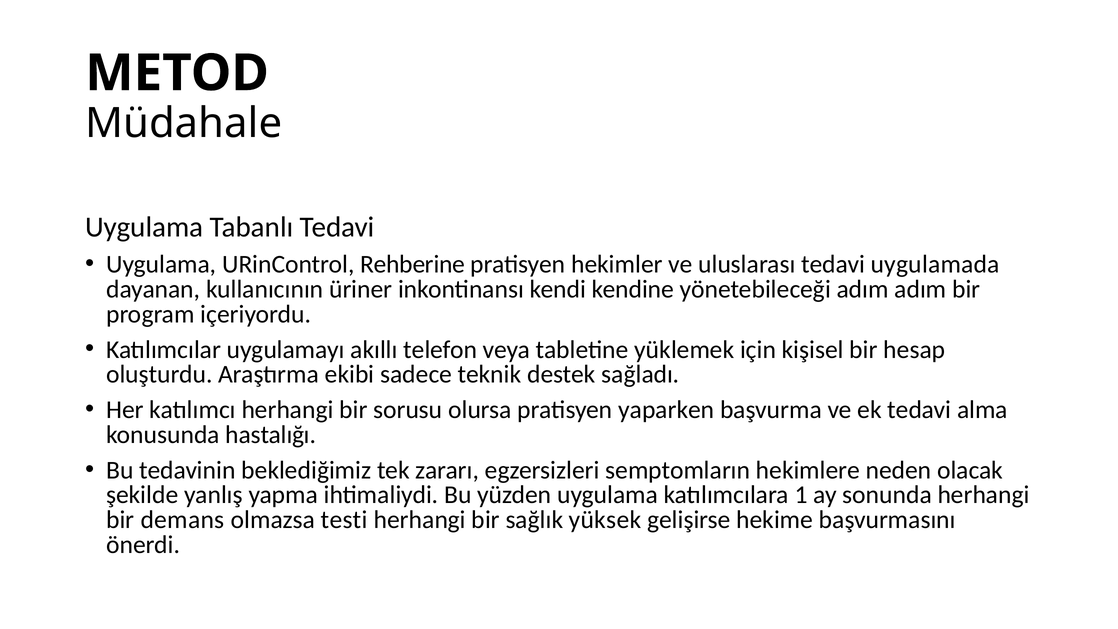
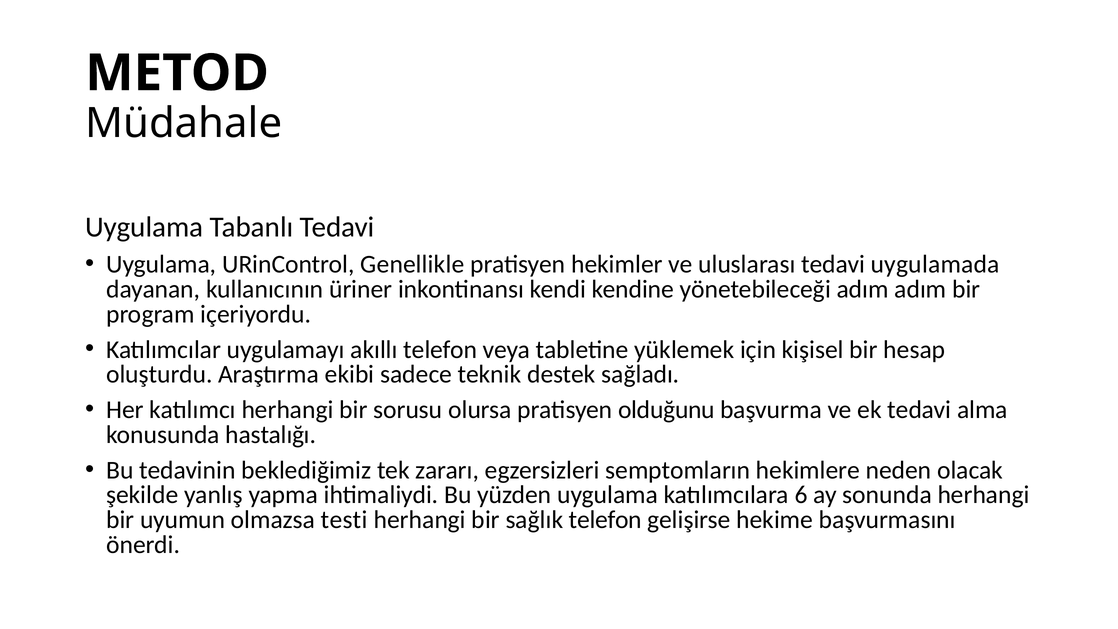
Rehberine: Rehberine -> Genellikle
yaparken: yaparken -> olduğunu
1: 1 -> 6
demans: demans -> uyumun
sağlık yüksek: yüksek -> telefon
